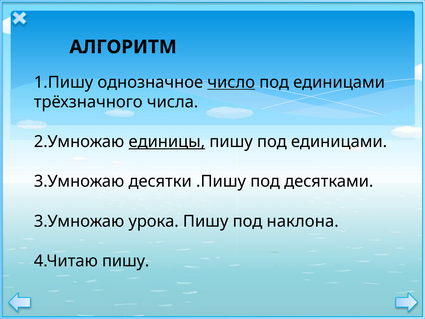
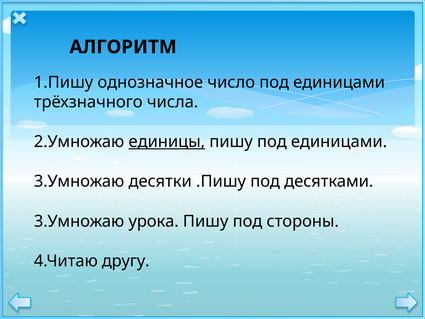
число underline: present -> none
наклона: наклона -> стороны
4.Читаю пишу: пишу -> другу
